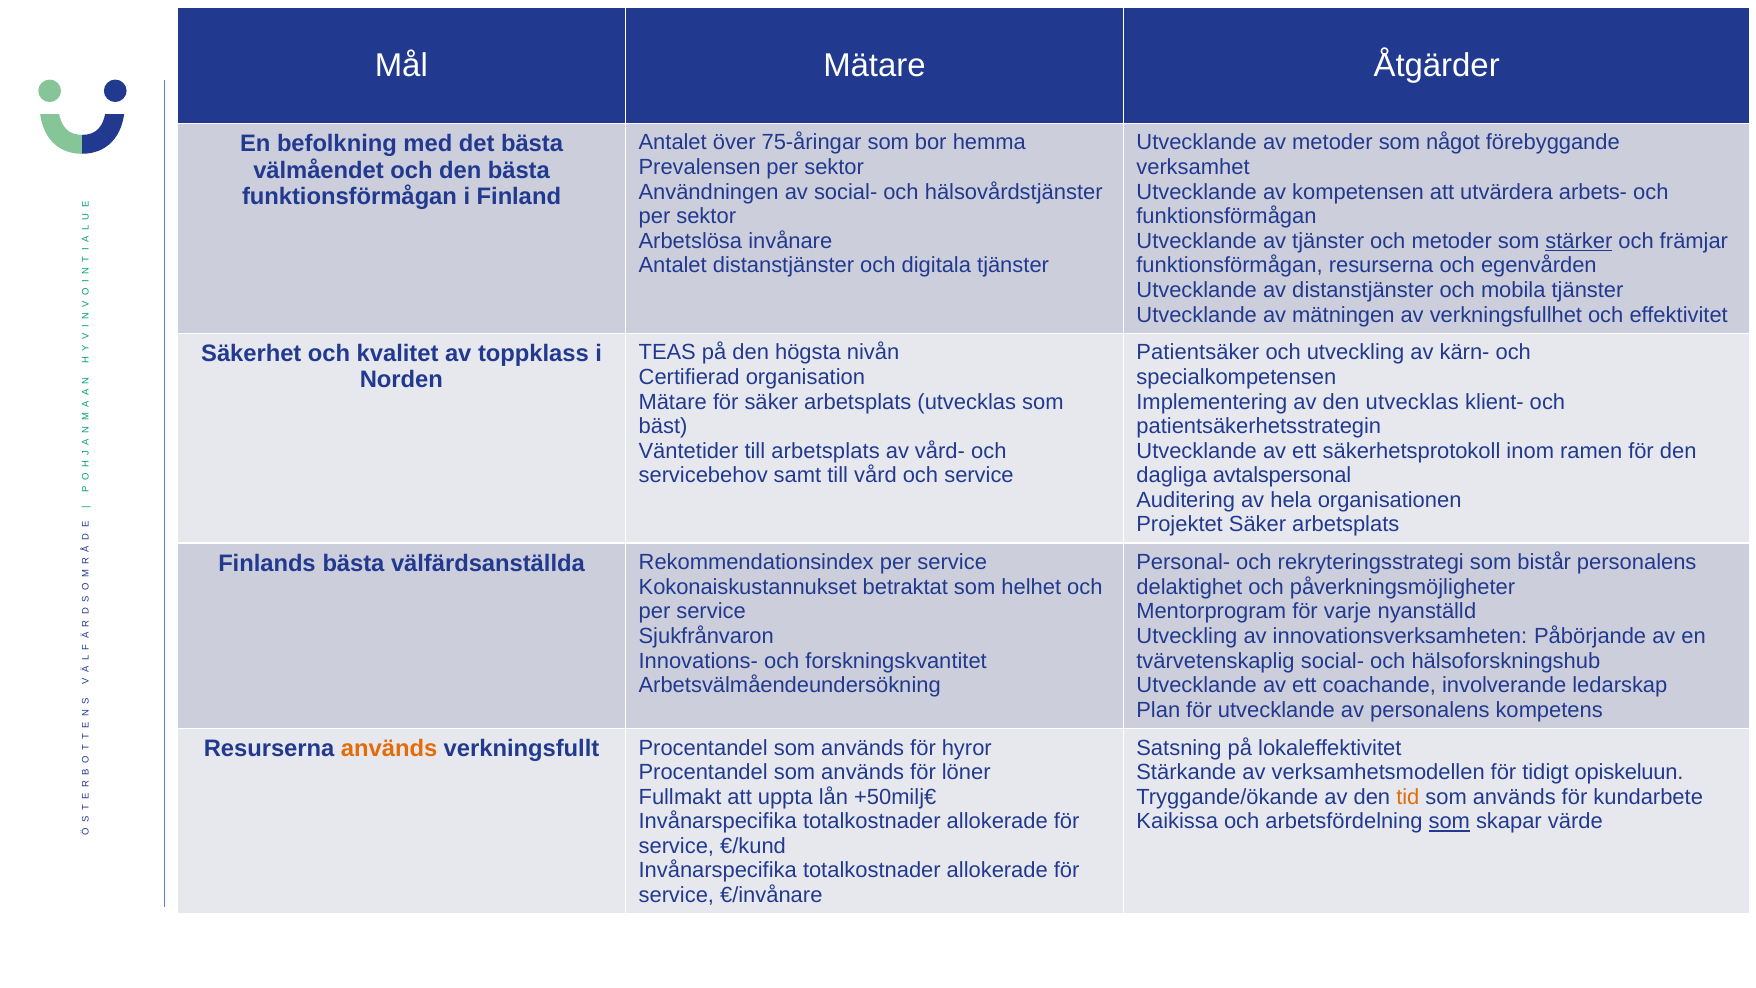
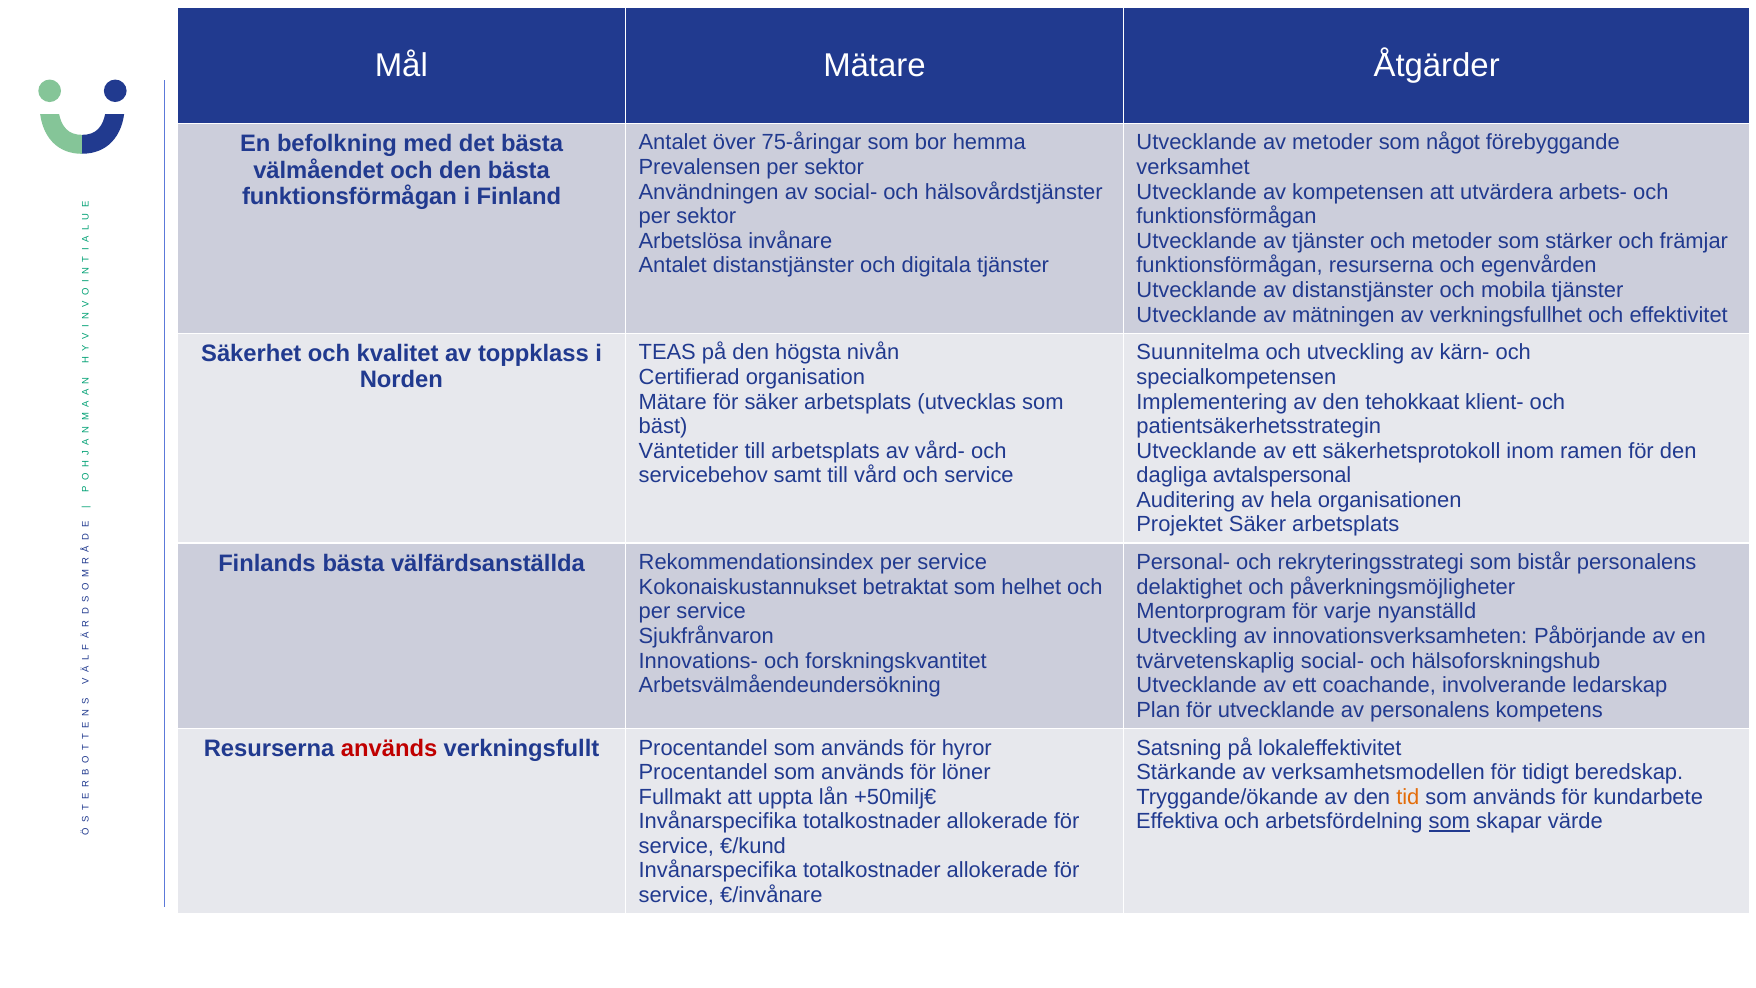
stärker underline: present -> none
Patientsäker: Patientsäker -> Suunnitelma
den utvecklas: utvecklas -> tehokkaat
används at (389, 749) colour: orange -> red
opiskeluun: opiskeluun -> beredskap
Kaikissa: Kaikissa -> Effektiva
